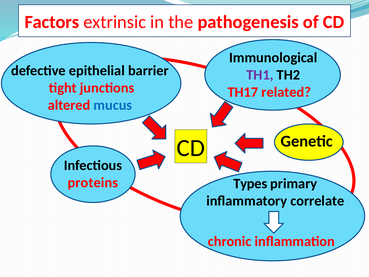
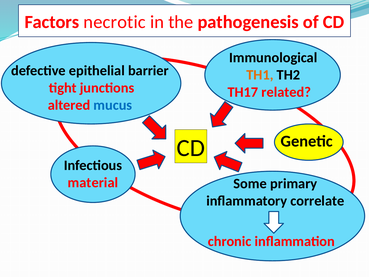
extrinsic: extrinsic -> necrotic
TH1 colour: purple -> orange
proteins: proteins -> material
Types: Types -> Some
